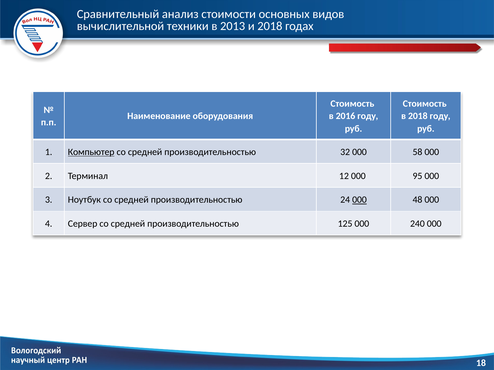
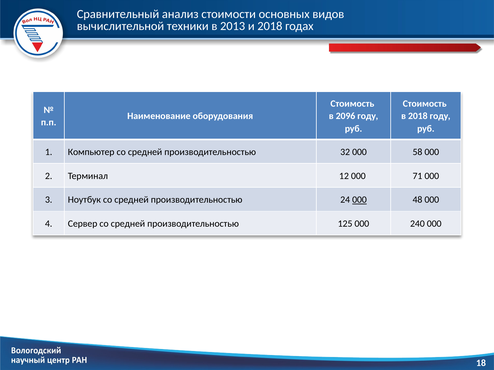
2016: 2016 -> 2096
Компьютер underline: present -> none
95: 95 -> 71
